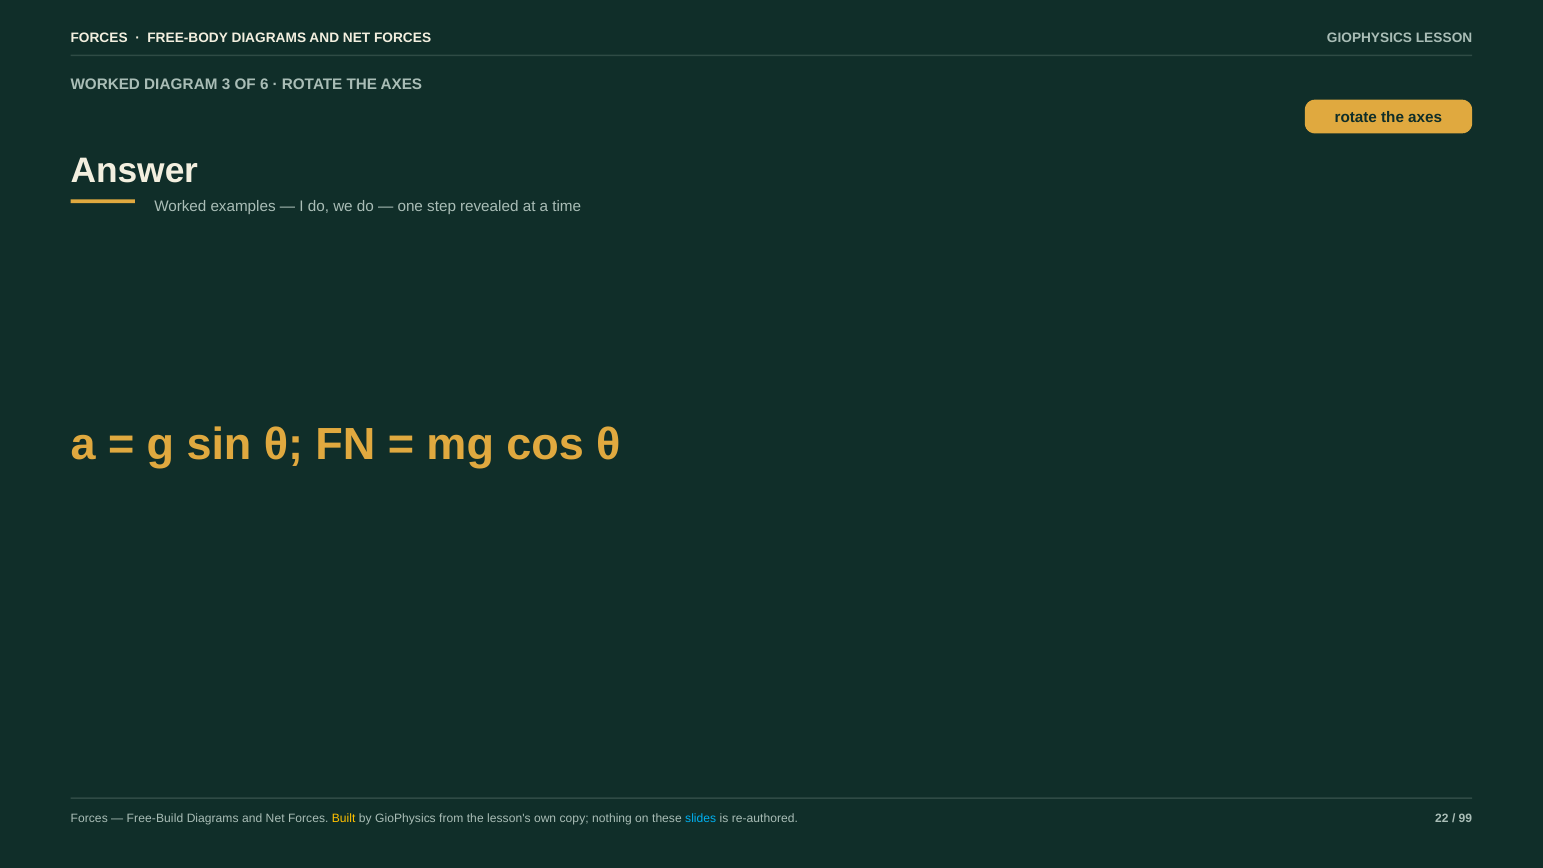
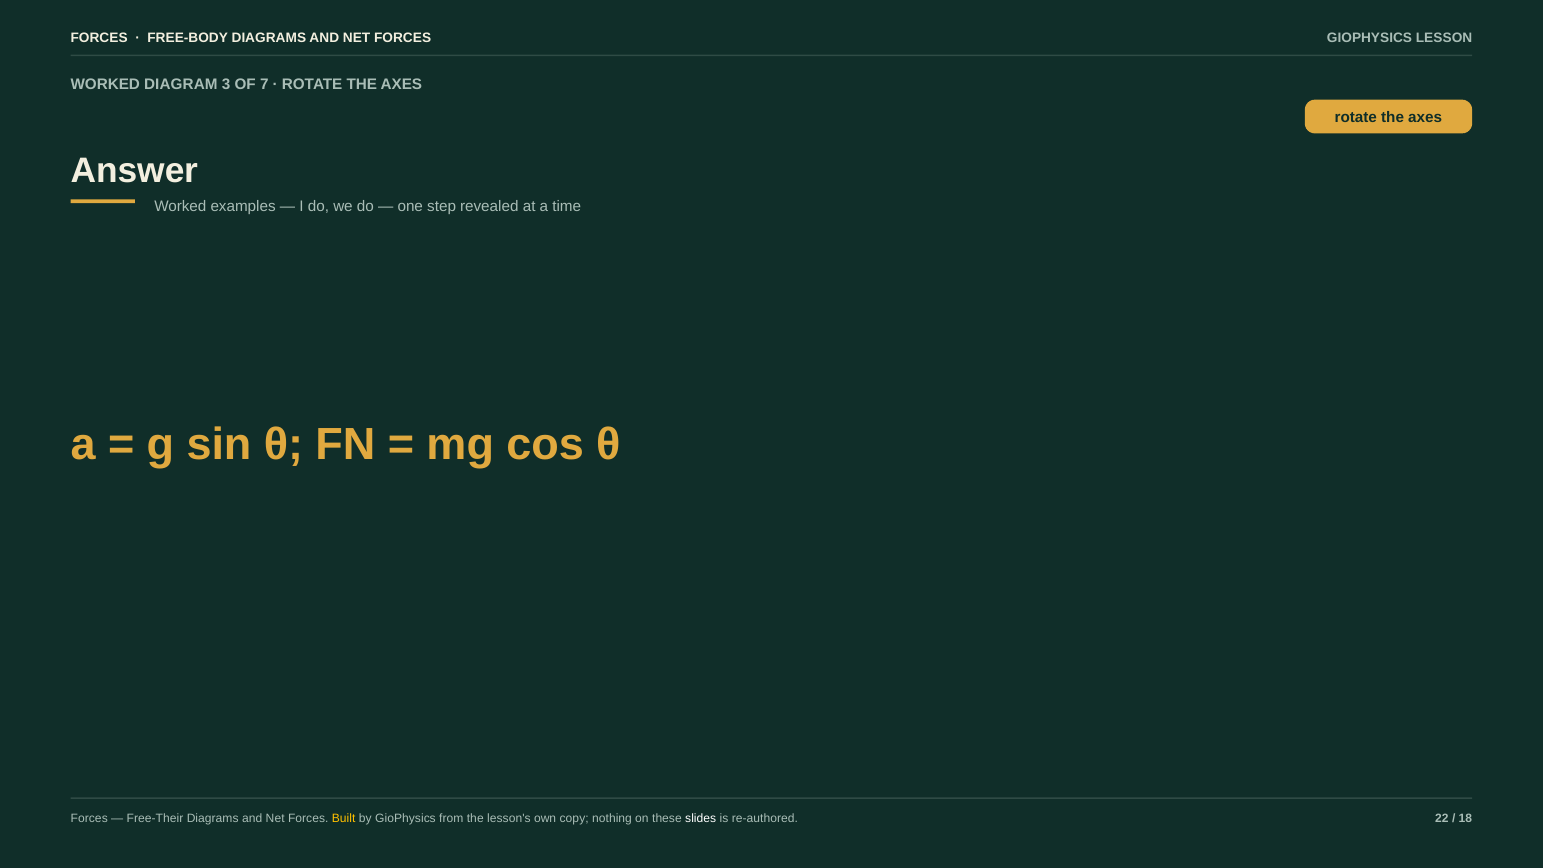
6: 6 -> 7
Free-Build: Free-Build -> Free-Their
slides colour: light blue -> white
99: 99 -> 18
